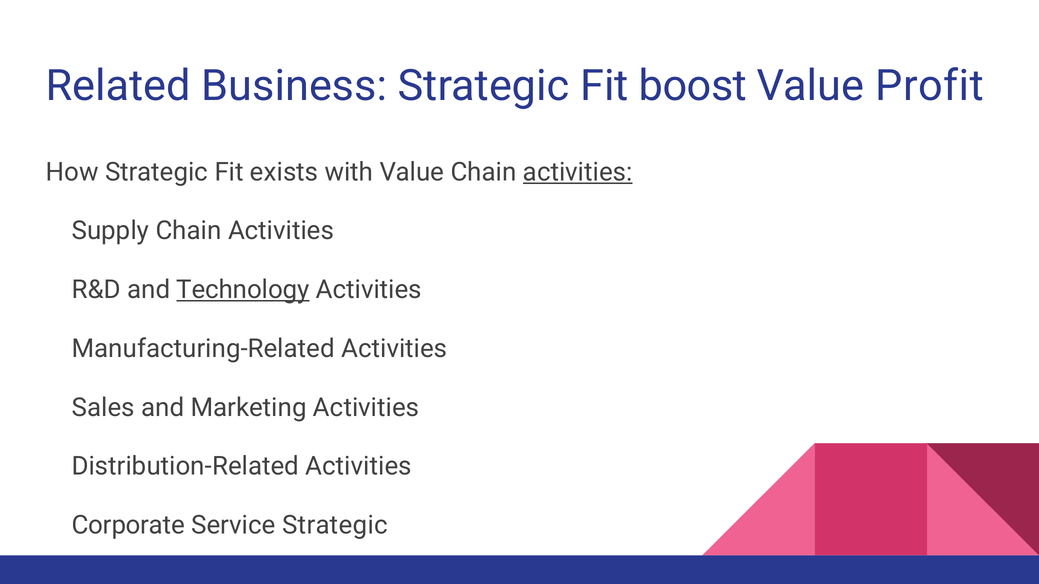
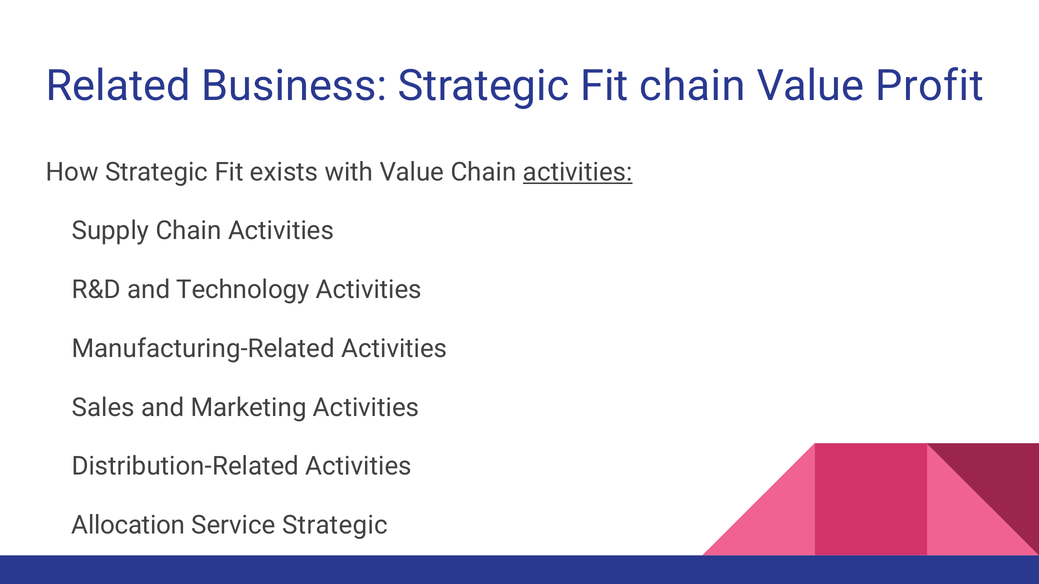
Fit boost: boost -> chain
Technology underline: present -> none
Corporate: Corporate -> Allocation
